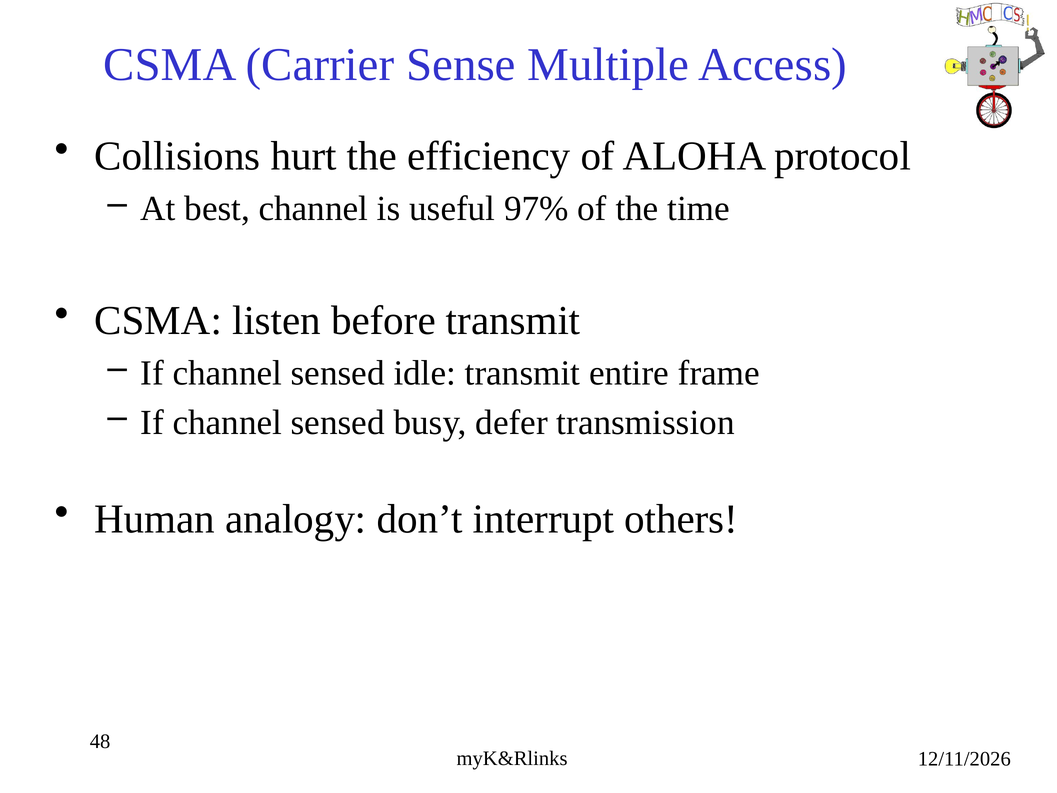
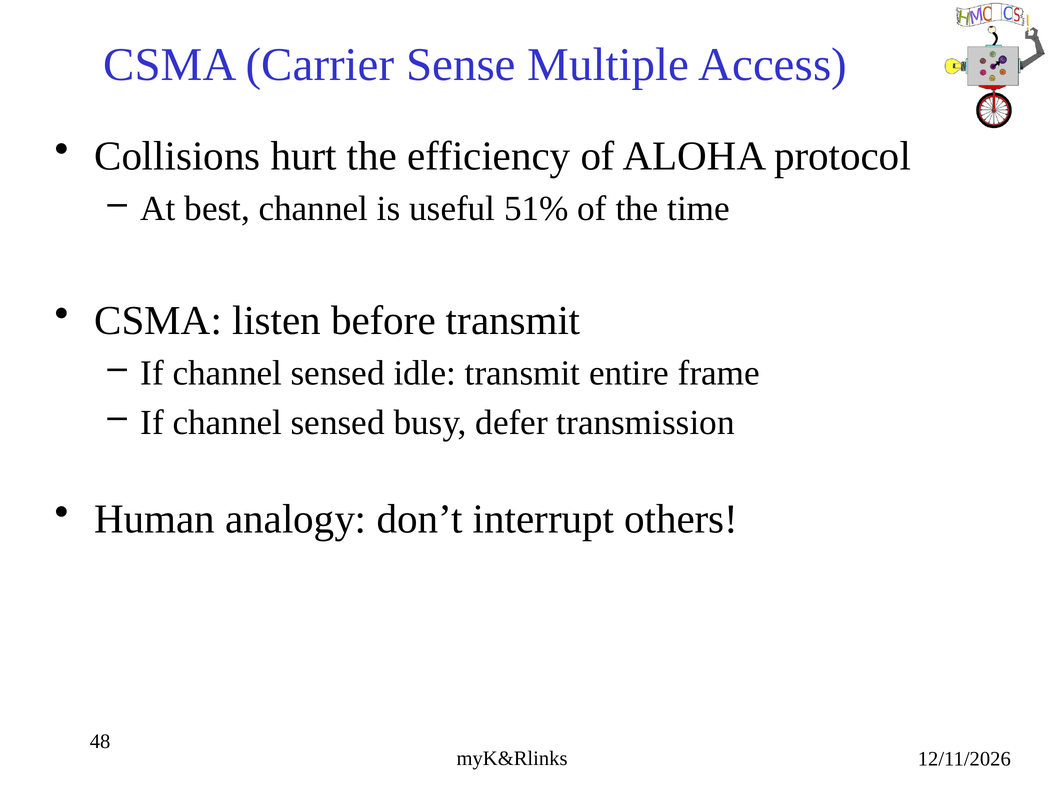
97%: 97% -> 51%
